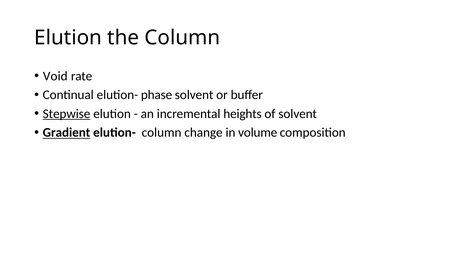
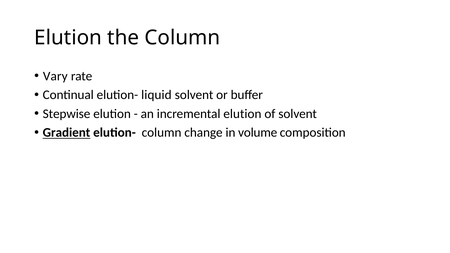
Void: Void -> Vary
phase: phase -> liquid
Stepwise underline: present -> none
incremental heights: heights -> elution
